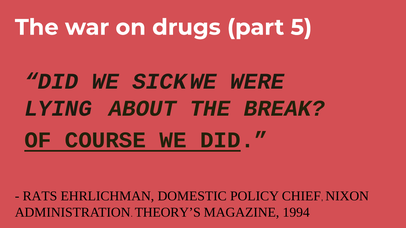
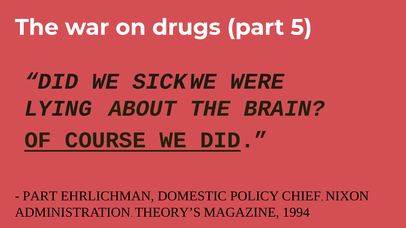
BREAK: BREAK -> BRAIN
RATS at (40, 196): RATS -> PART
